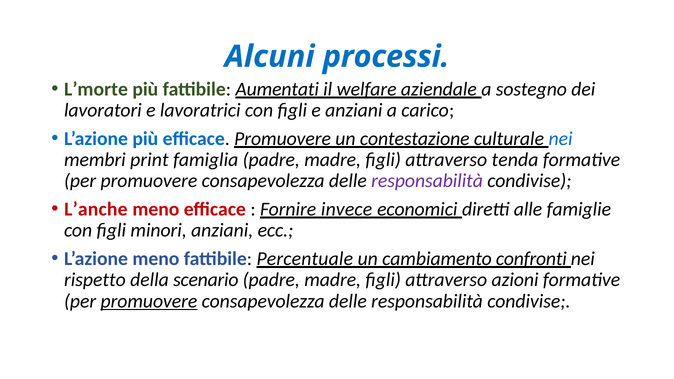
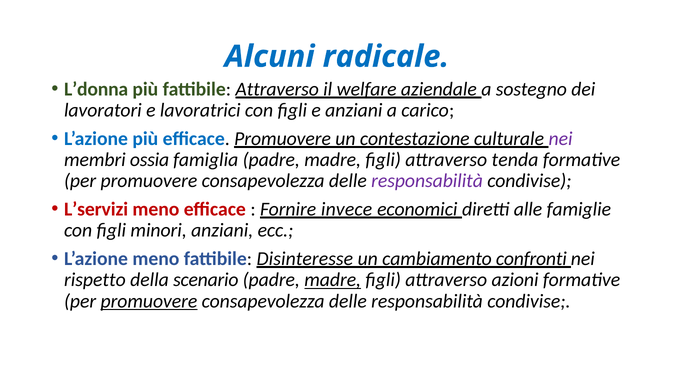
processi: processi -> radicale
L’morte: L’morte -> L’donna
fattibile Aumentati: Aumentati -> Attraverso
nei at (561, 139) colour: blue -> purple
print: print -> ossia
L’anche: L’anche -> L’servizi
Percentuale: Percentuale -> Disinteresse
madre at (333, 280) underline: none -> present
